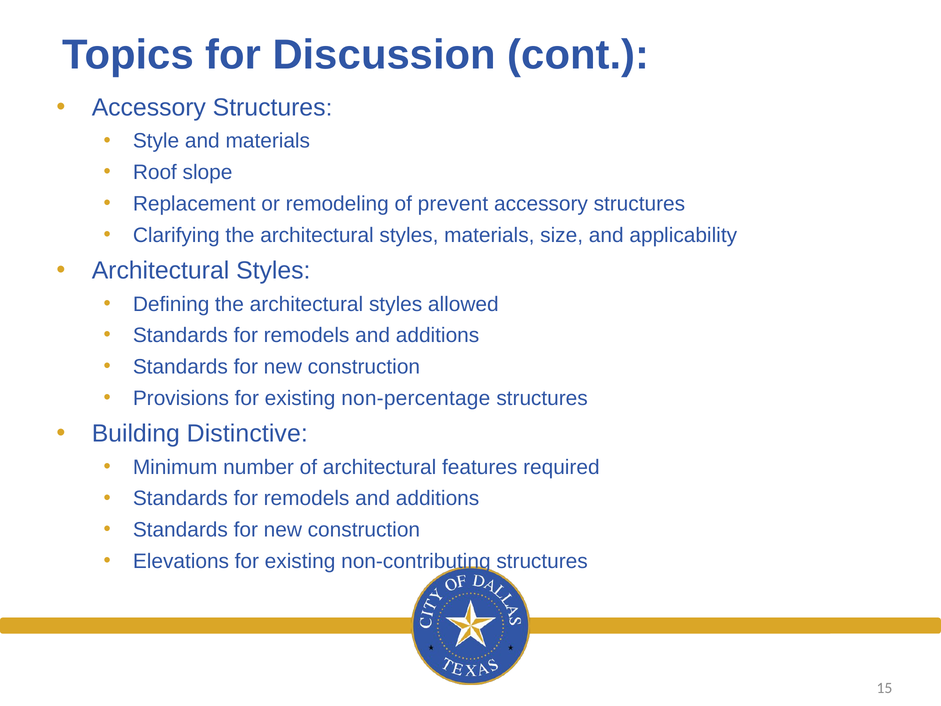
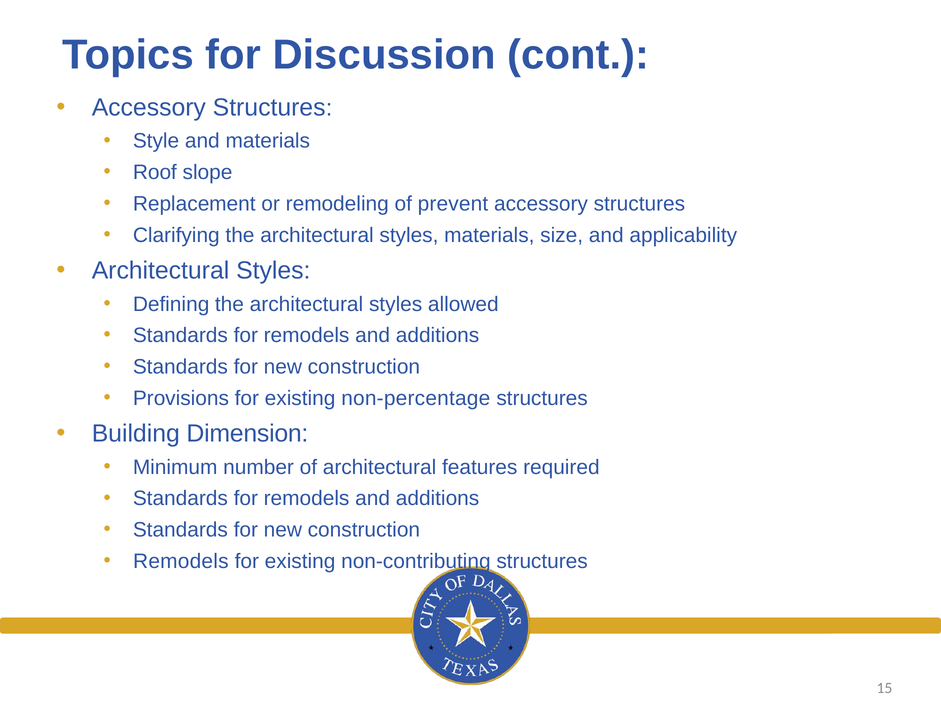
Distinctive: Distinctive -> Dimension
Elevations at (181, 561): Elevations -> Remodels
